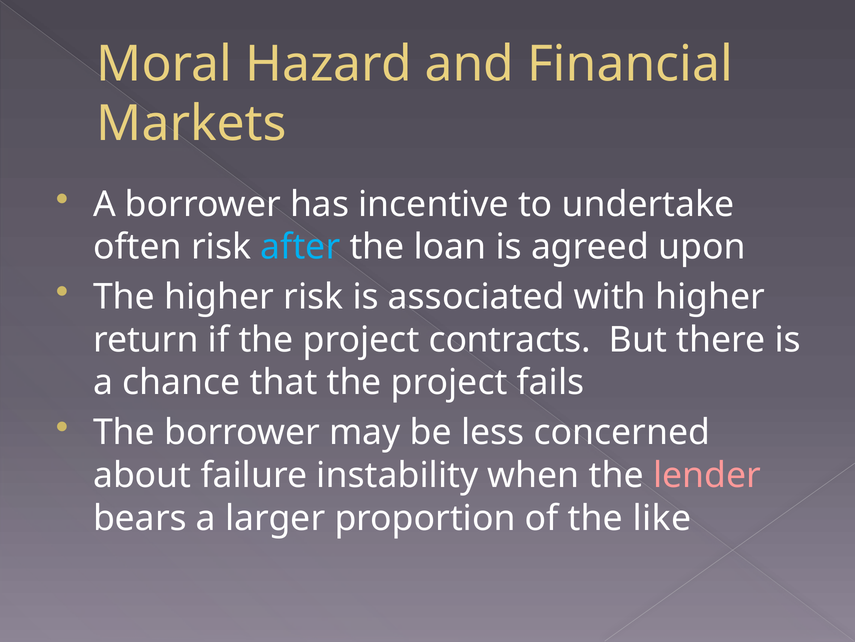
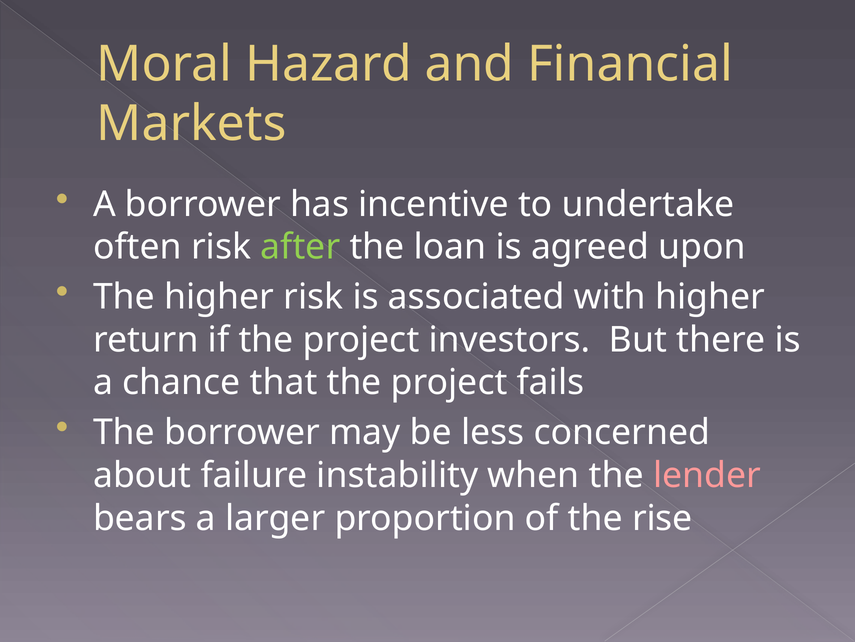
after colour: light blue -> light green
contracts: contracts -> investors
like: like -> rise
